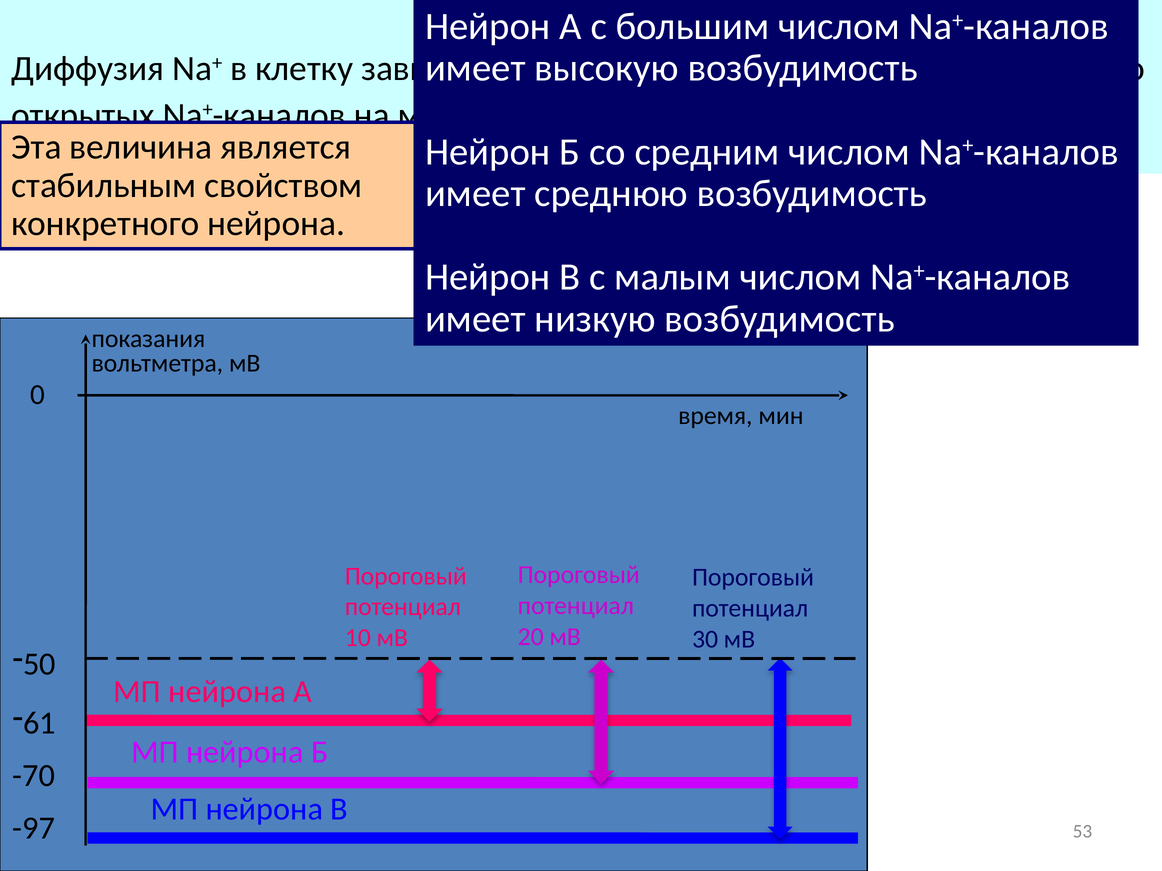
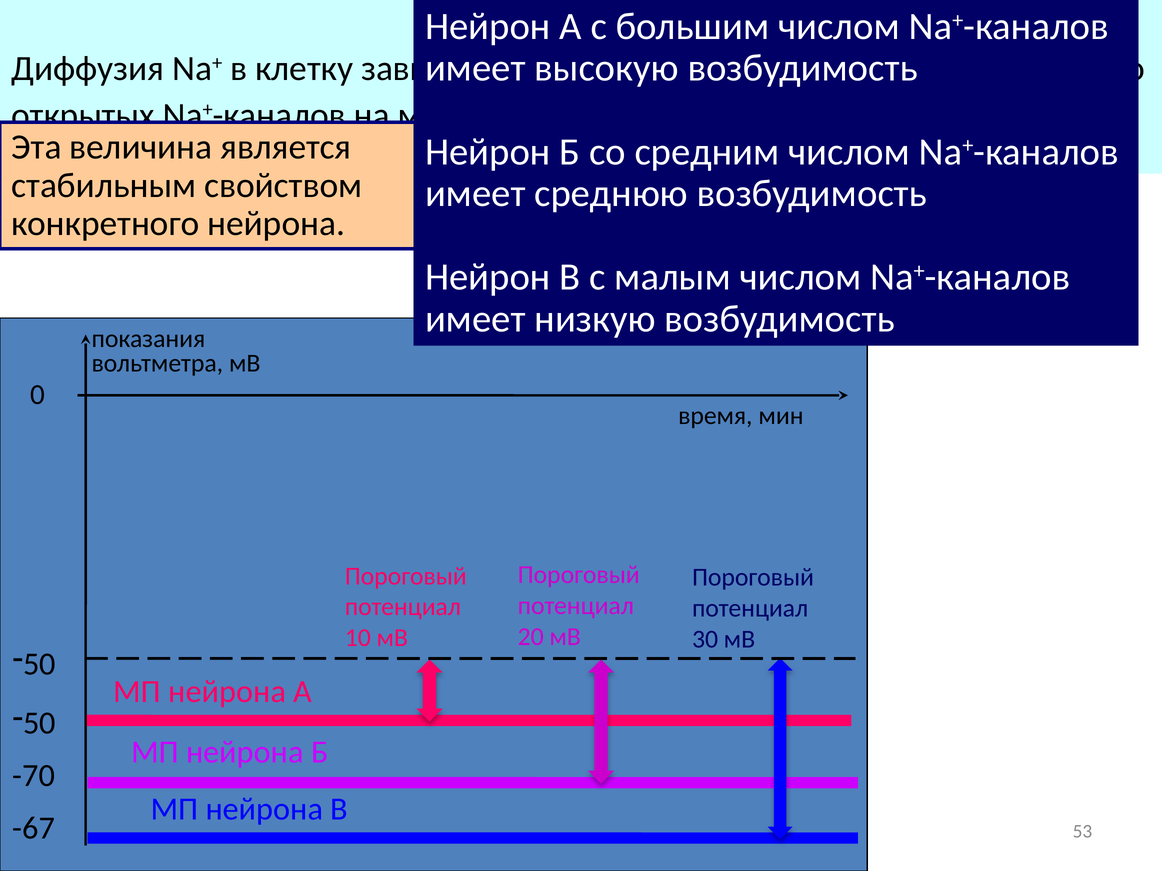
61 at (39, 723): 61 -> 50
-97: -97 -> -67
